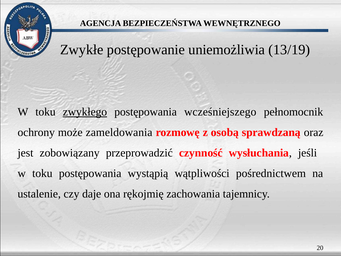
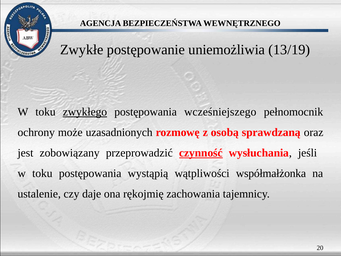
zameldowania: zameldowania -> uzasadnionych
czynność underline: none -> present
pośrednictwem: pośrednictwem -> współmałżonka
